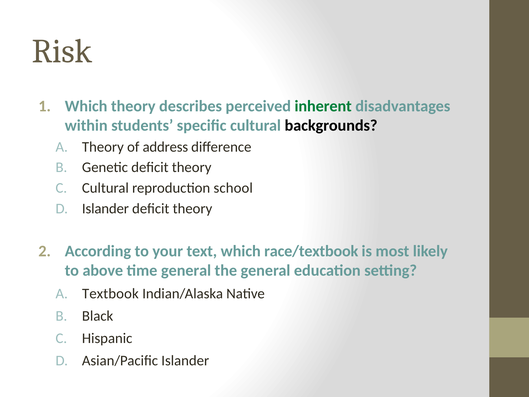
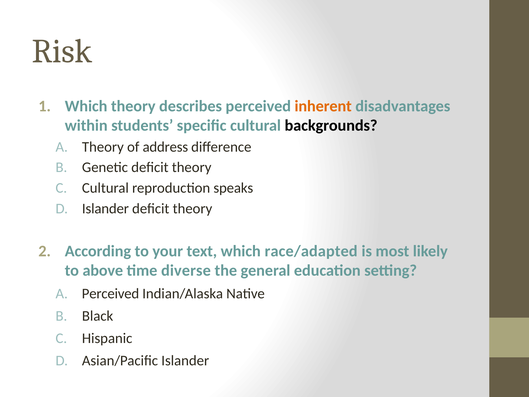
inherent colour: green -> orange
school: school -> speaks
race/textbook: race/textbook -> race/adapted
time general: general -> diverse
Textbook at (110, 293): Textbook -> Perceived
